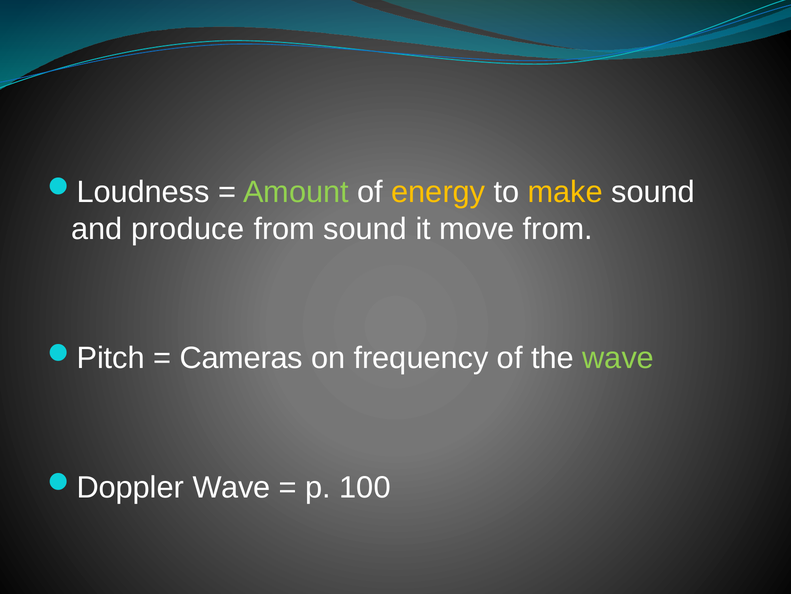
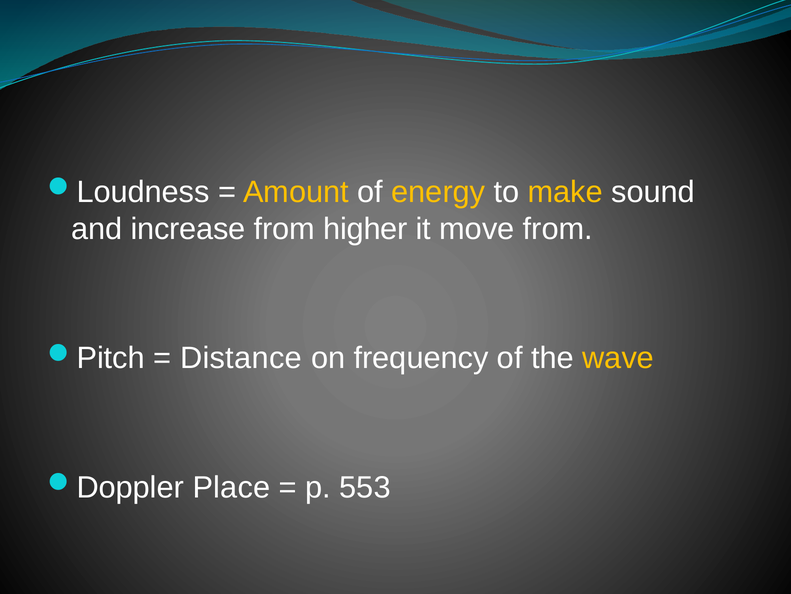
Amount colour: light green -> yellow
produce: produce -> increase
from sound: sound -> higher
Cameras: Cameras -> Distance
wave at (618, 358) colour: light green -> yellow
Wave at (232, 487): Wave -> Place
100: 100 -> 553
